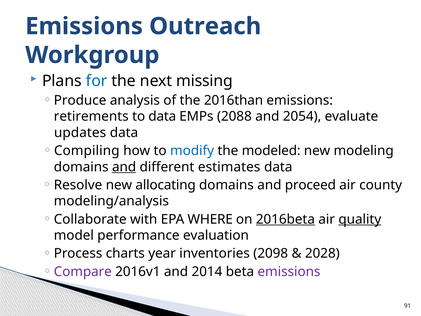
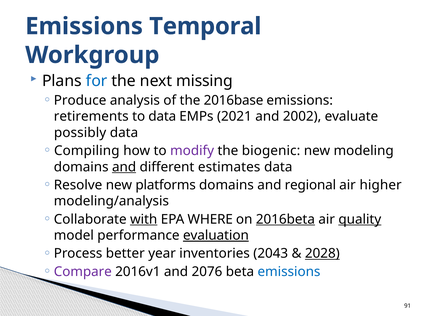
Outreach: Outreach -> Temporal
2016than: 2016than -> 2016base
2088: 2088 -> 2021
2054: 2054 -> 2002
updates: updates -> possibly
modify colour: blue -> purple
modeled: modeled -> biogenic
allocating: allocating -> platforms
proceed: proceed -> regional
county: county -> higher
with underline: none -> present
evaluation underline: none -> present
charts: charts -> better
2098: 2098 -> 2043
2028 underline: none -> present
2014: 2014 -> 2076
emissions at (289, 271) colour: purple -> blue
